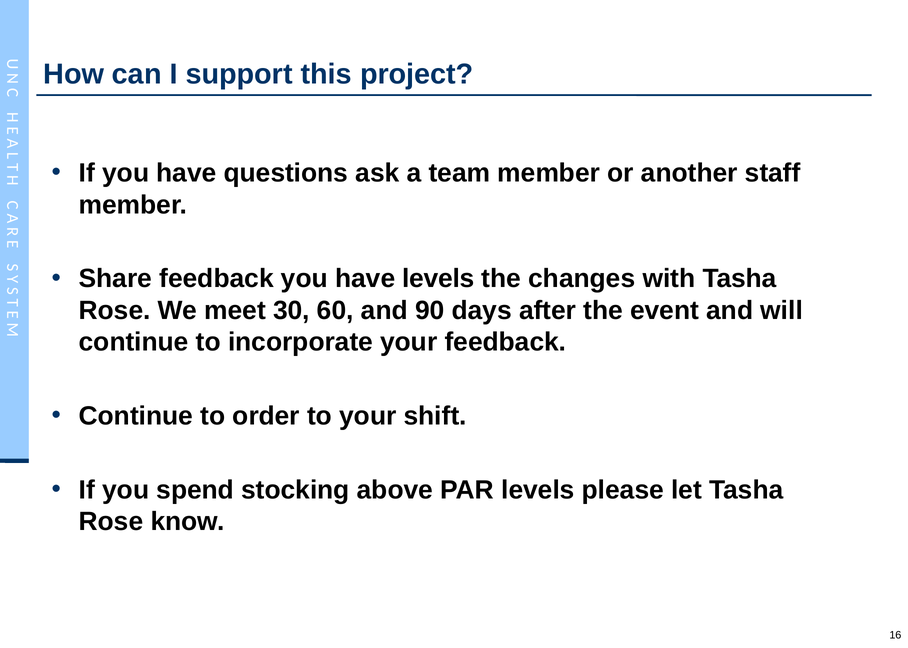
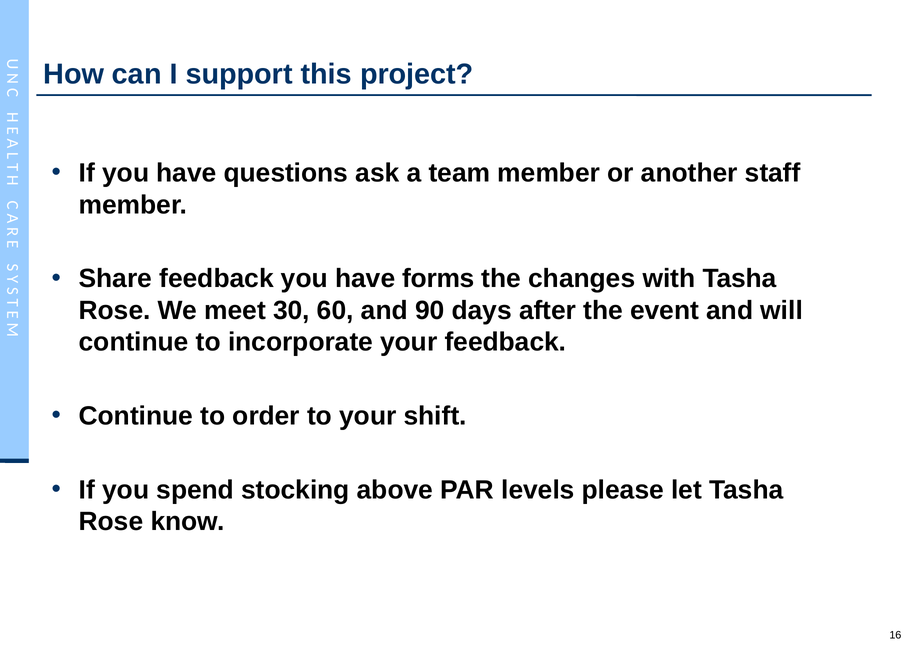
have levels: levels -> forms
